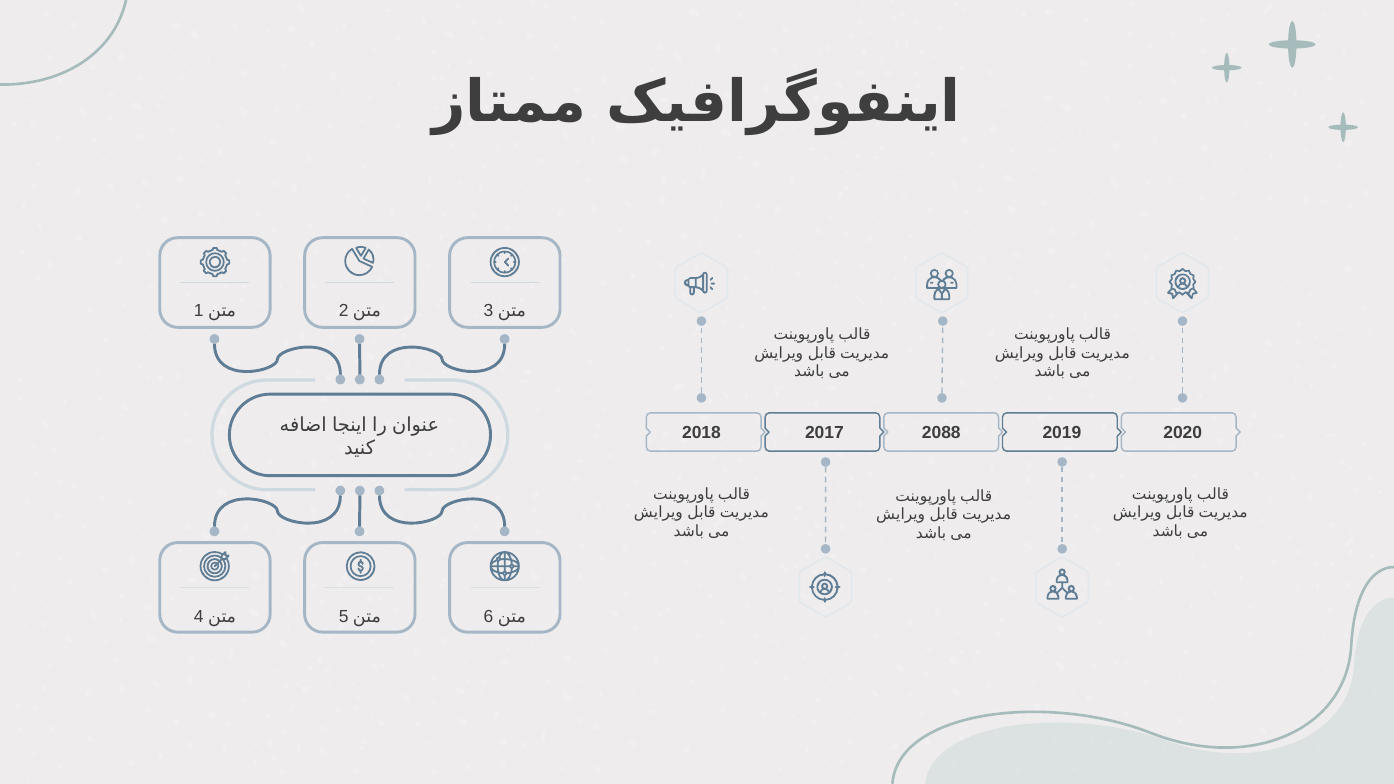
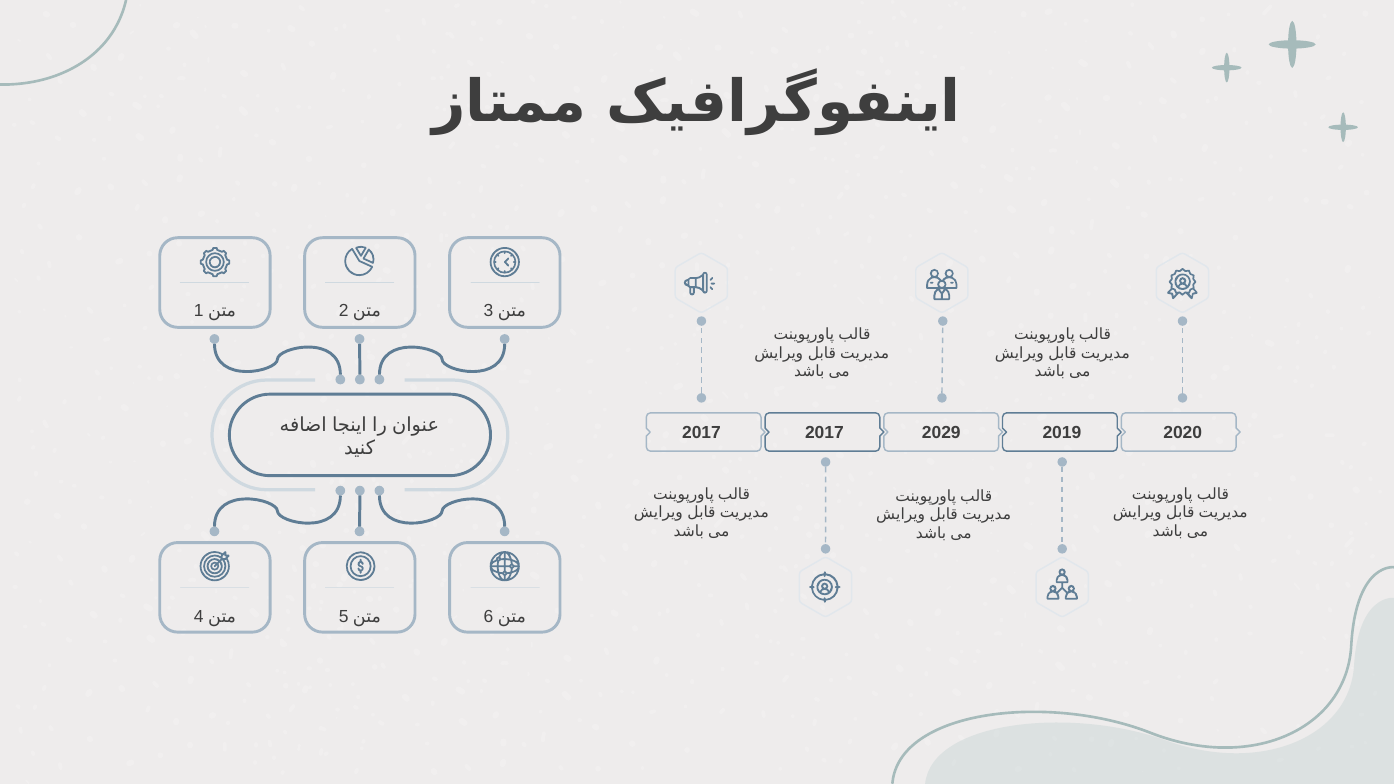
2018 at (701, 433): 2018 -> 2017
2088: 2088 -> 2029
